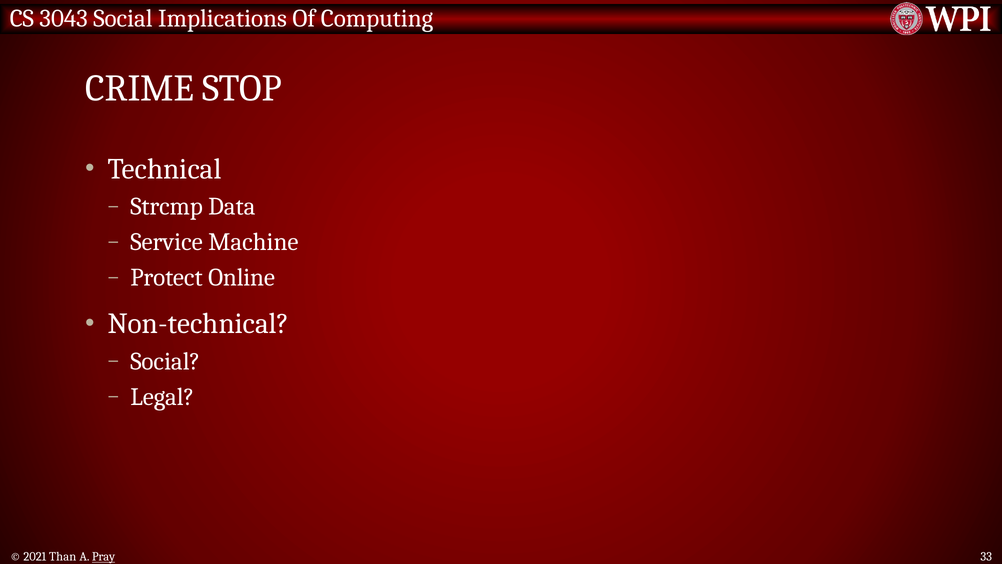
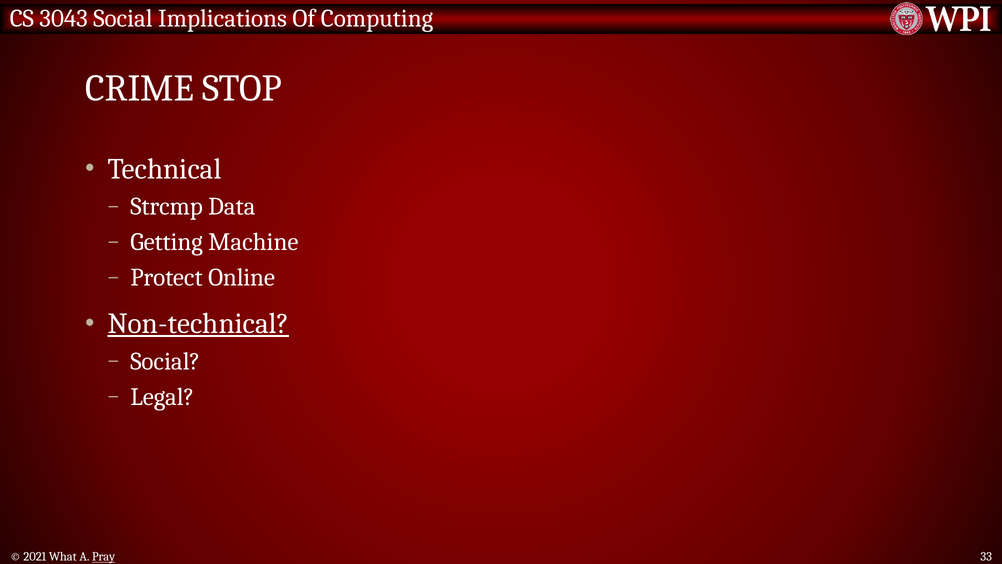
Service: Service -> Getting
Non-technical underline: none -> present
Than: Than -> What
